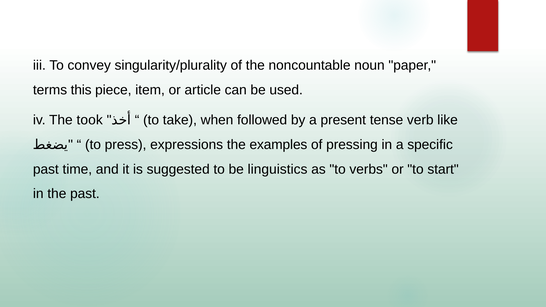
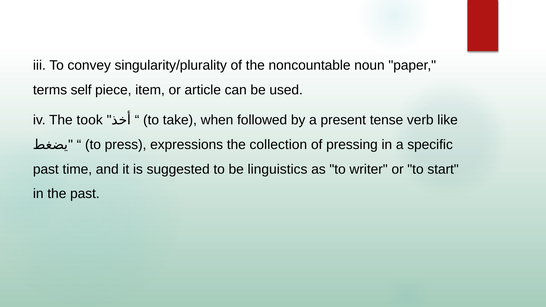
this: this -> self
examples: examples -> collection
verbs: verbs -> writer
